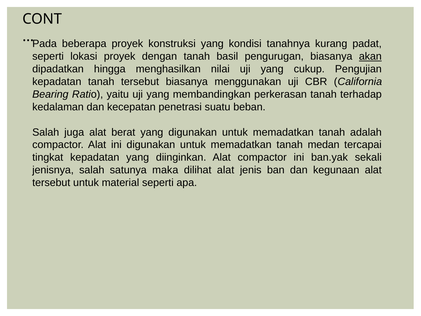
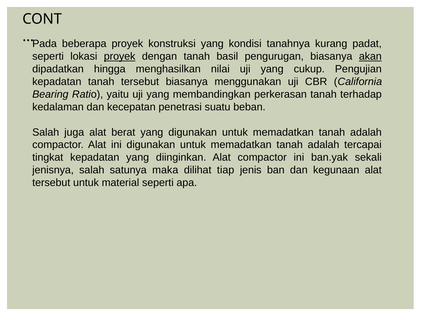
proyek at (120, 56) underline: none -> present
medan at (324, 145): medan -> adalah
dilihat alat: alat -> tiap
